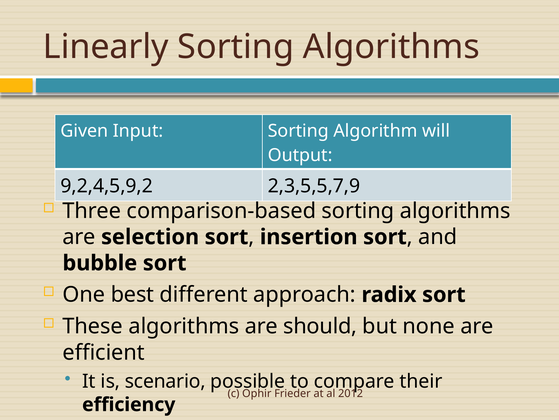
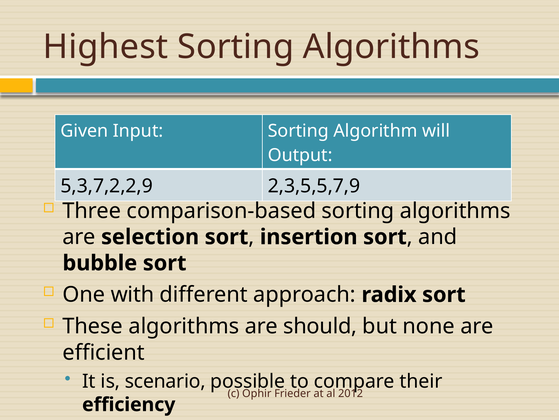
Linearly: Linearly -> Highest
9,2,4,5,9,2: 9,2,4,5,9,2 -> 5,3,7,2,2,9
best: best -> with
